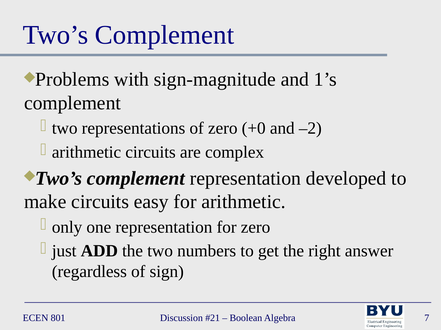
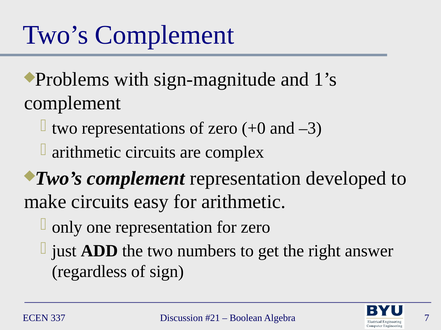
–2: –2 -> –3
801: 801 -> 337
